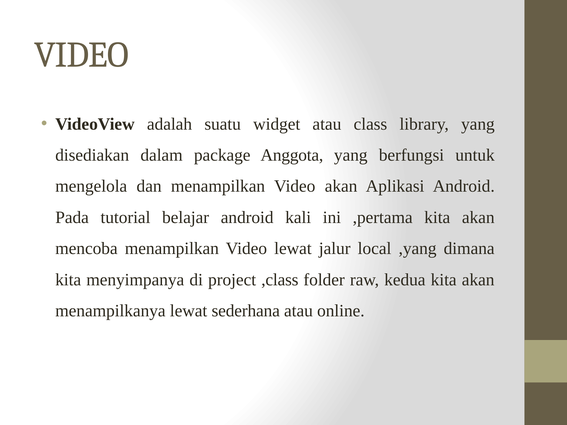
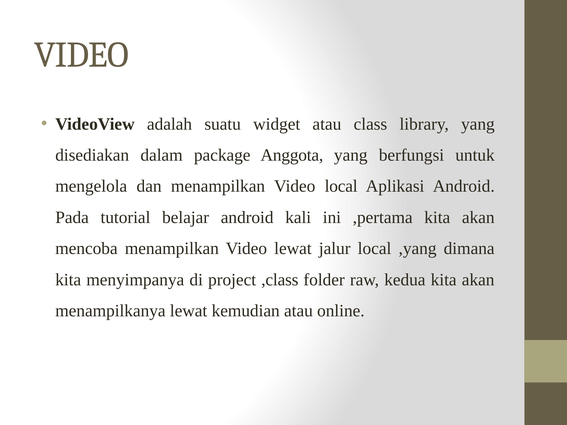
Video akan: akan -> local
sederhana: sederhana -> kemudian
